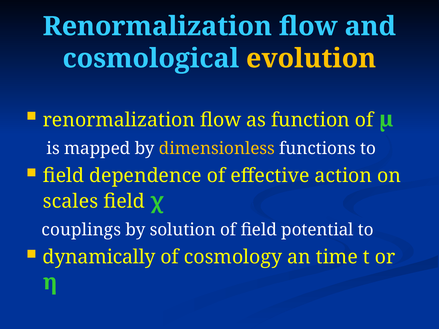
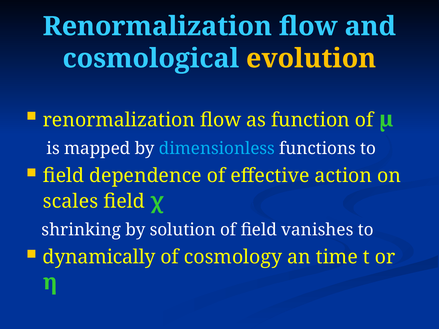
dimensionless colour: yellow -> light blue
couplings: couplings -> shrinking
potential: potential -> vanishes
